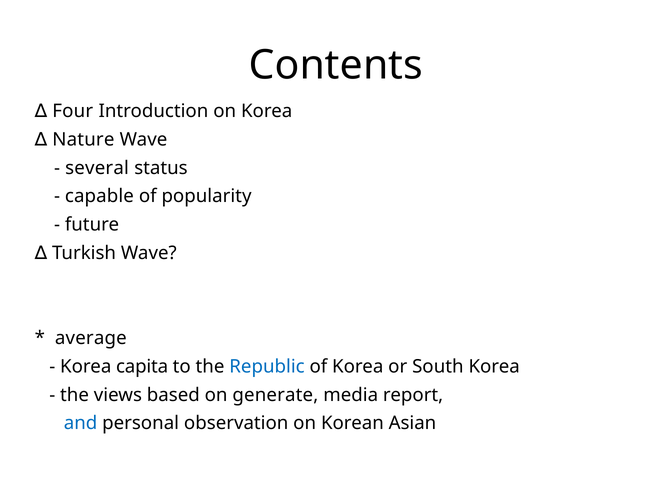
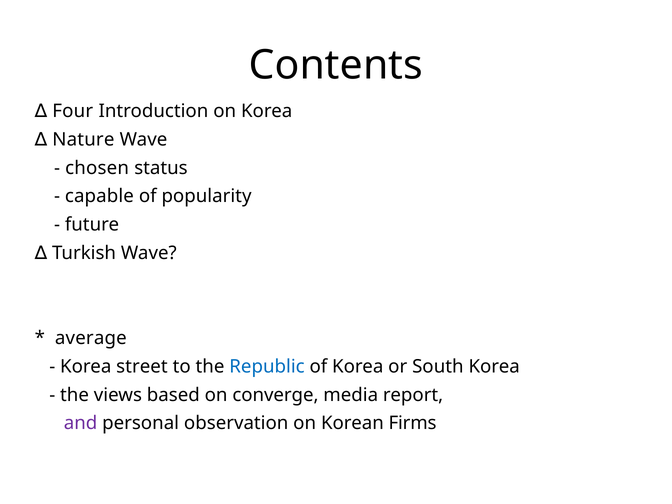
several: several -> chosen
capita: capita -> street
generate: generate -> converge
and colour: blue -> purple
Asian: Asian -> Firms
